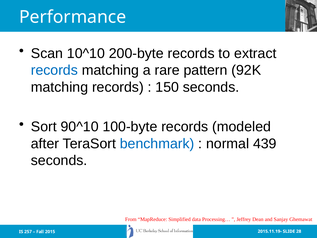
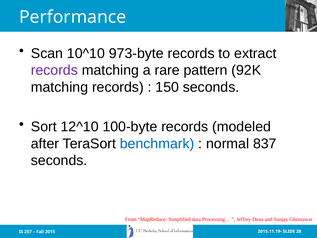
200-byte: 200-byte -> 973-byte
records at (54, 70) colour: blue -> purple
90^10: 90^10 -> 12^10
439: 439 -> 837
